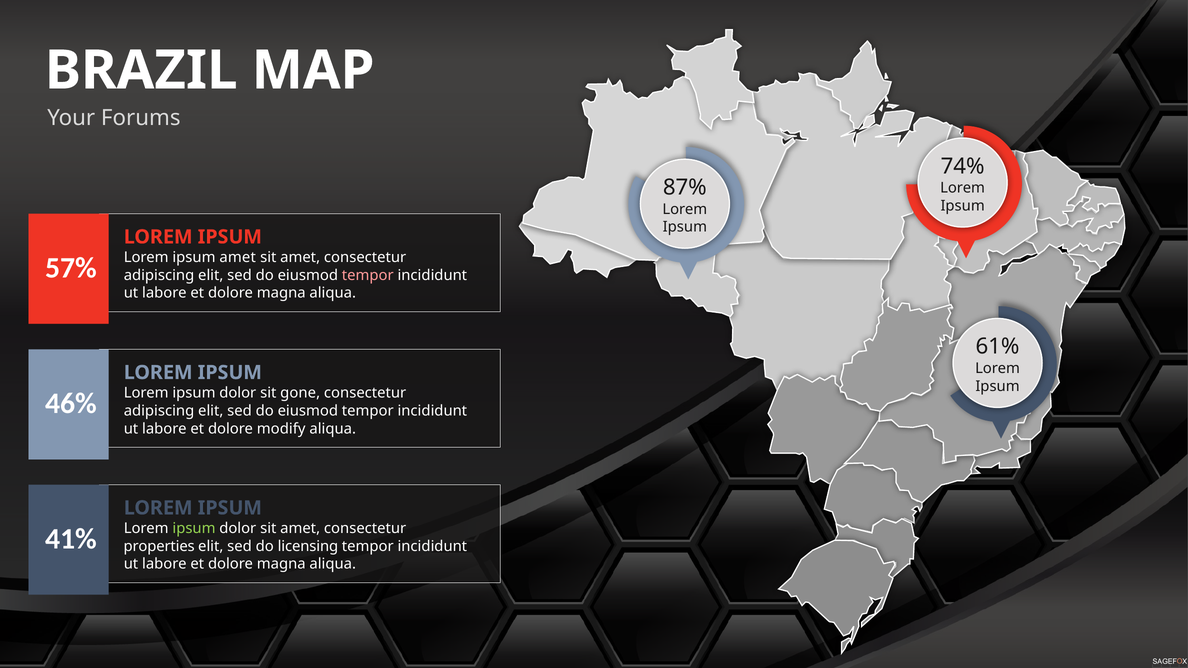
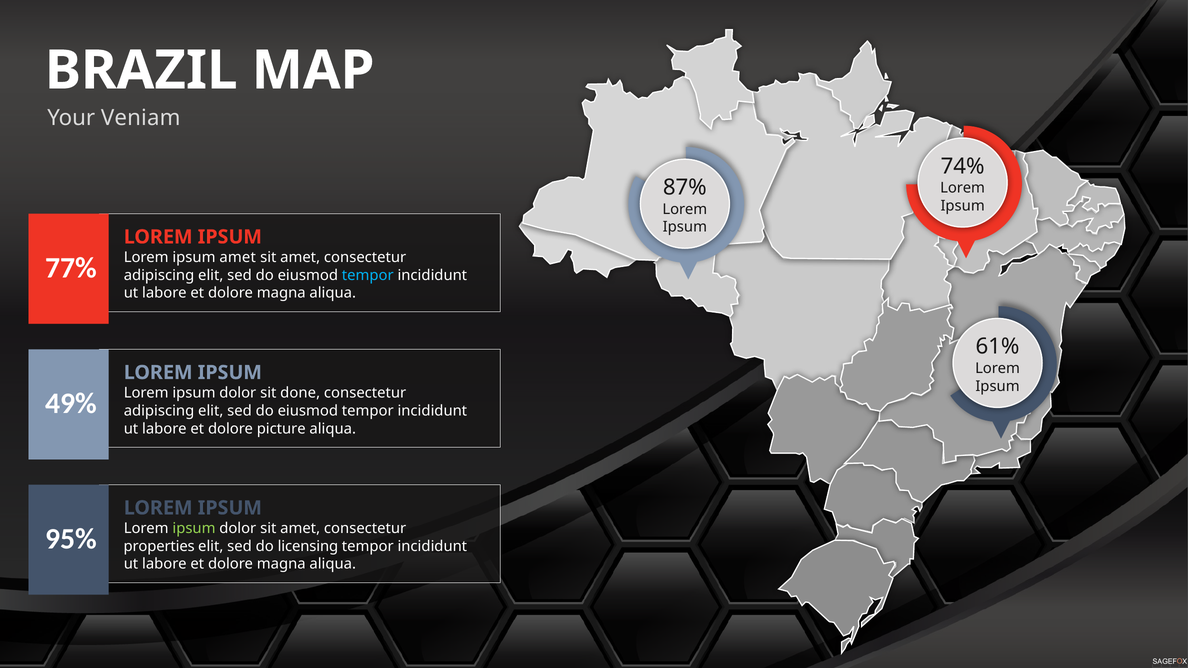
Forums: Forums -> Veniam
57%: 57% -> 77%
tempor at (368, 275) colour: pink -> light blue
gone: gone -> done
46%: 46% -> 49%
modify: modify -> picture
41%: 41% -> 95%
